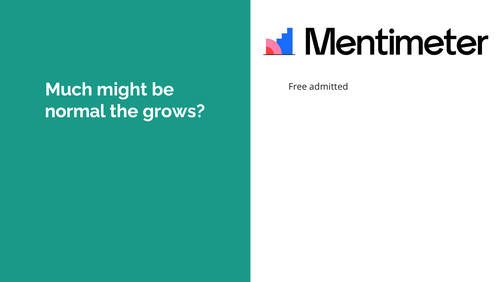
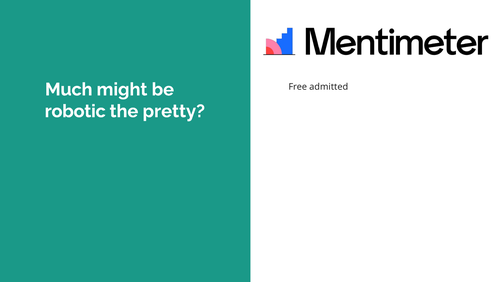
normal: normal -> robotic
grows: grows -> pretty
